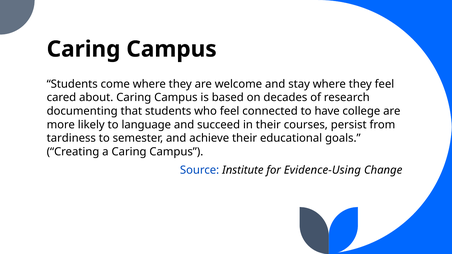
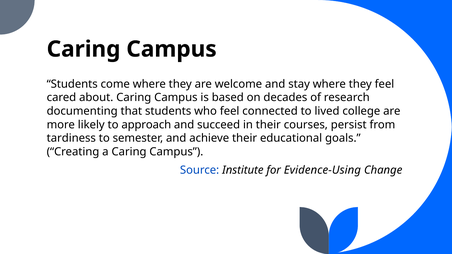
have: have -> lived
language: language -> approach
